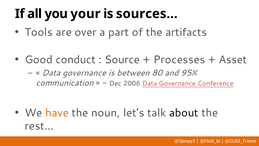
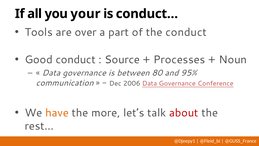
sources…: sources… -> conduct…
the artifacts: artifacts -> conduct
Asset: Asset -> Noun
noun: noun -> more
about colour: black -> red
